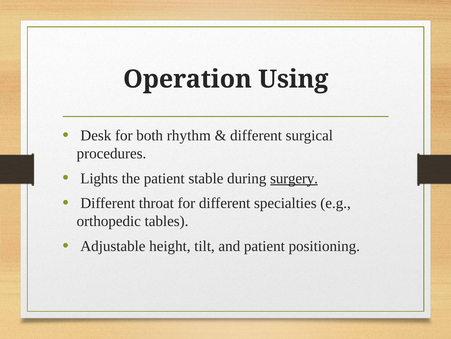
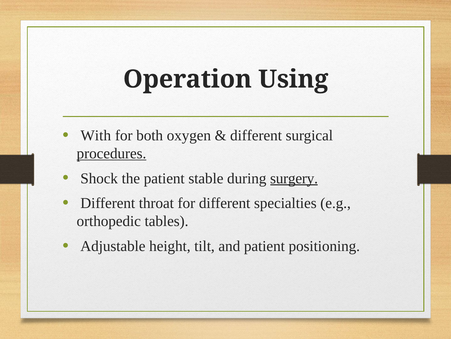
Desk: Desk -> With
rhythm: rhythm -> oxygen
procedures underline: none -> present
Lights: Lights -> Shock
